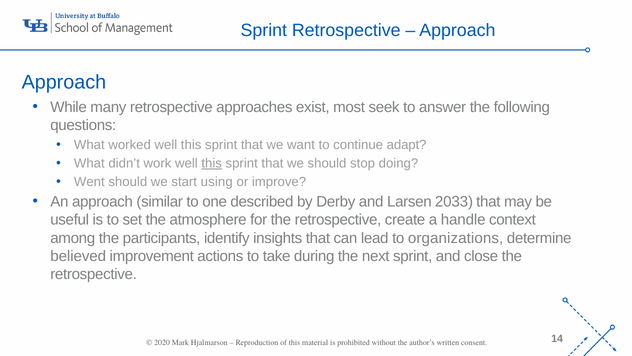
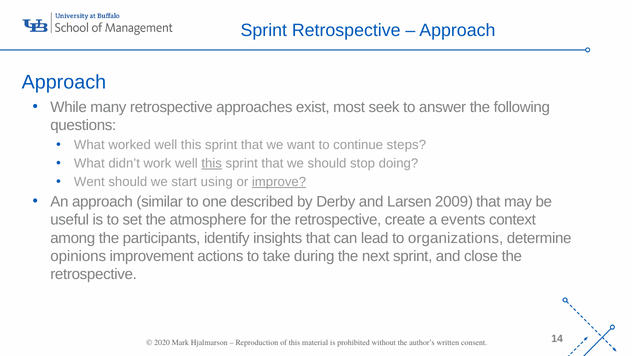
adapt: adapt -> steps
improve underline: none -> present
2033: 2033 -> 2009
handle: handle -> events
believed: believed -> opinions
